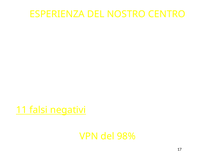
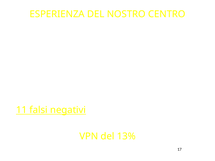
98%: 98% -> 13%
